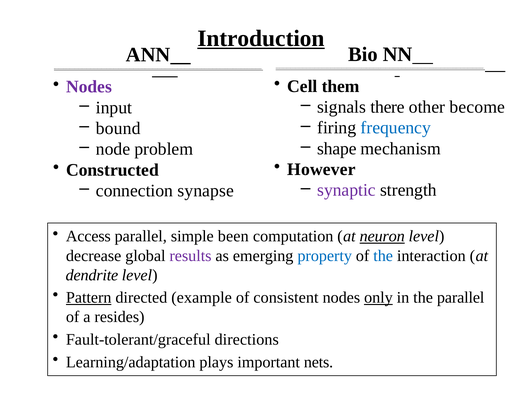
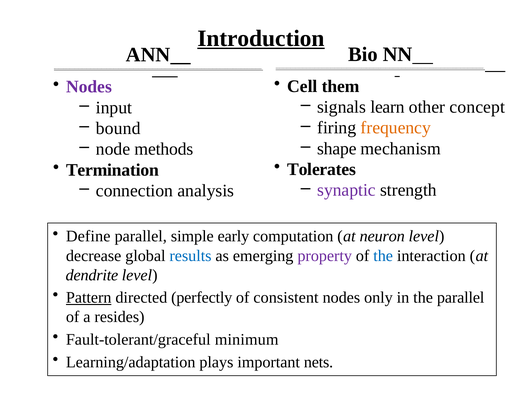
there: there -> learn
become: become -> concept
frequency colour: blue -> orange
problem: problem -> methods
However: However -> Tolerates
Constructed: Constructed -> Termination
synapse: synapse -> analysis
Access: Access -> Define
been: been -> early
neuron underline: present -> none
results colour: purple -> blue
property colour: blue -> purple
example: example -> perfectly
only underline: present -> none
directions: directions -> minimum
